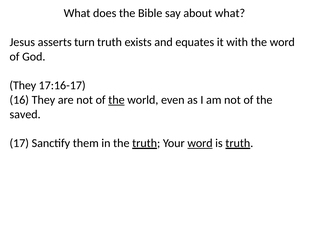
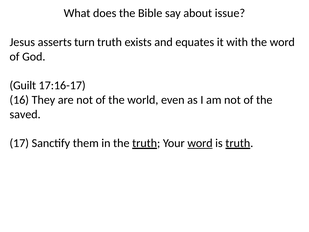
about what: what -> issue
They at (23, 85): They -> Guilt
the at (116, 100) underline: present -> none
